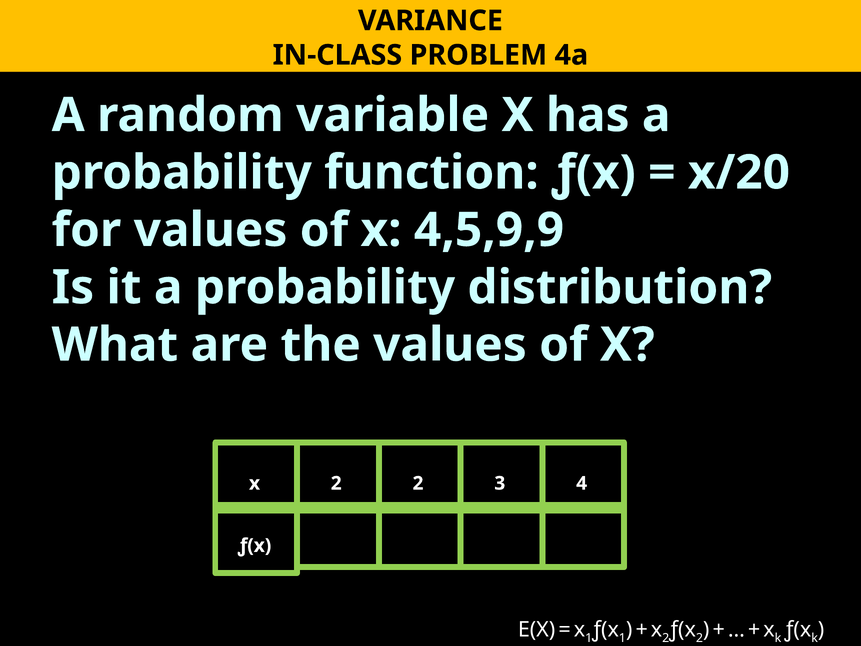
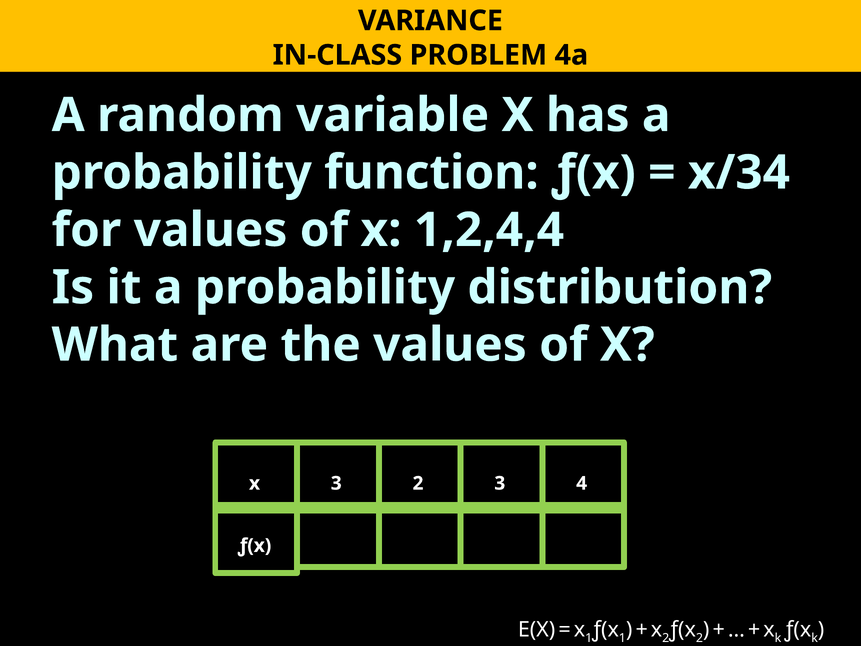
x/20: x/20 -> x/34
4,5,9,9: 4,5,9,9 -> 1,2,4,4
2 at (336, 483): 2 -> 3
